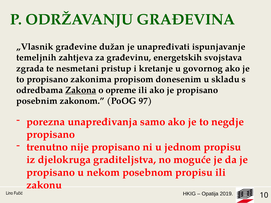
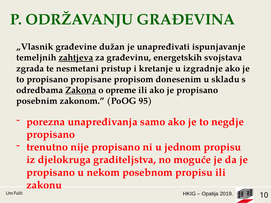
zahtjeva underline: none -> present
govornog: govornog -> izgradnje
zakonima: zakonima -> propisane
97: 97 -> 95
